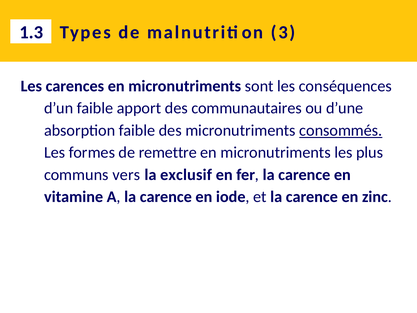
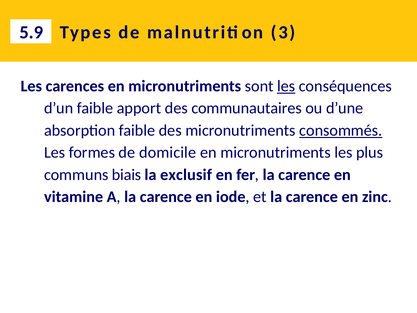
1.3: 1.3 -> 5.9
les at (286, 86) underline: none -> present
remettre: remettre -> domicile
vers: vers -> biais
